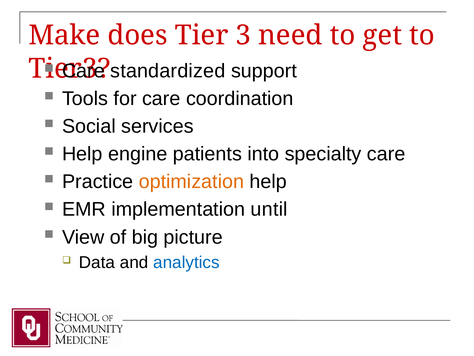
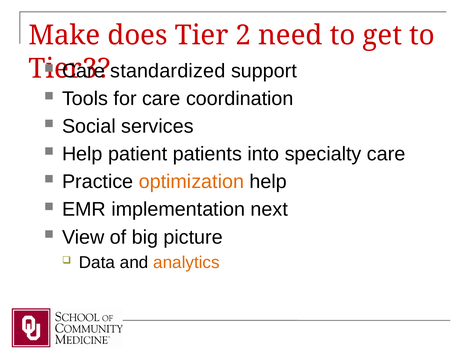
3: 3 -> 2
engine: engine -> patient
until: until -> next
analytics colour: blue -> orange
